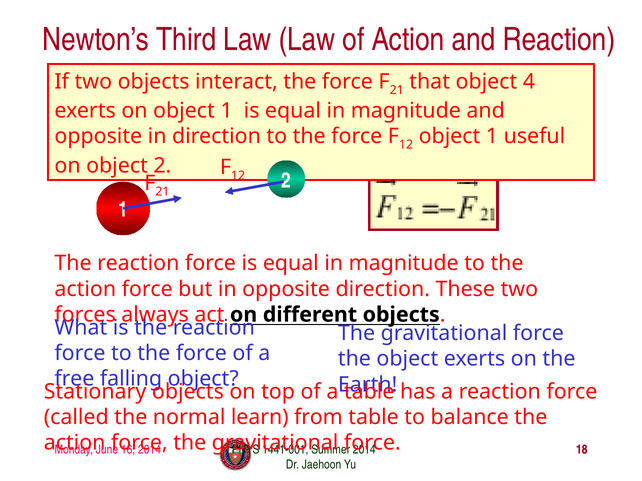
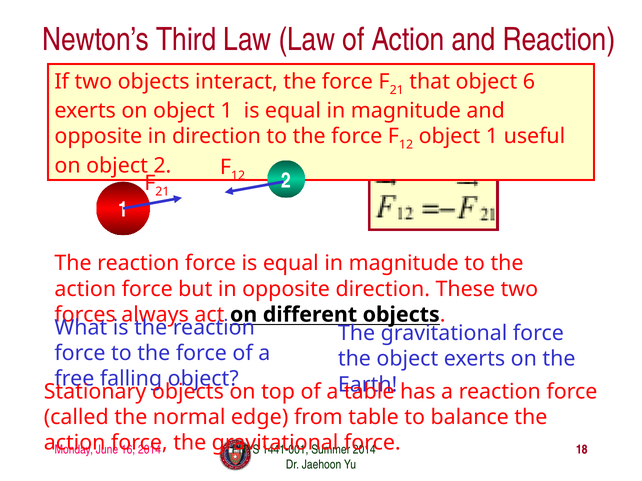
4: 4 -> 6
learn: learn -> edge
